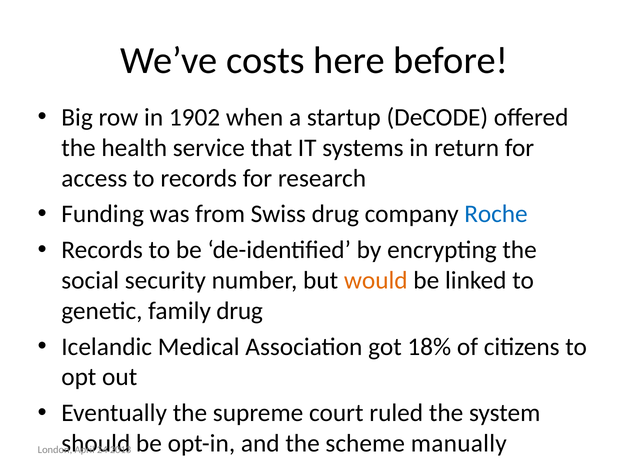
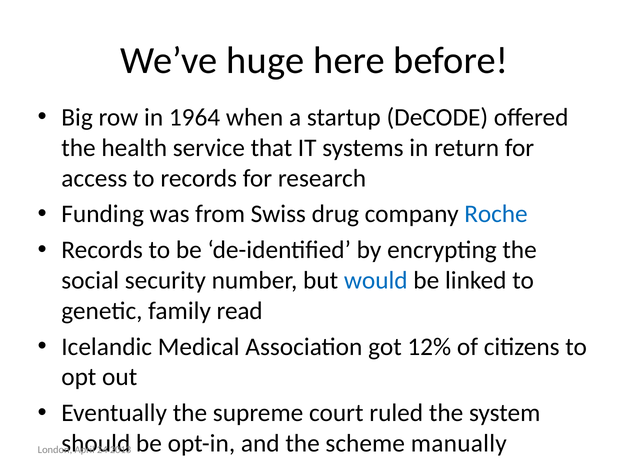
costs: costs -> huge
1902: 1902 -> 1964
would colour: orange -> blue
family drug: drug -> read
18%: 18% -> 12%
